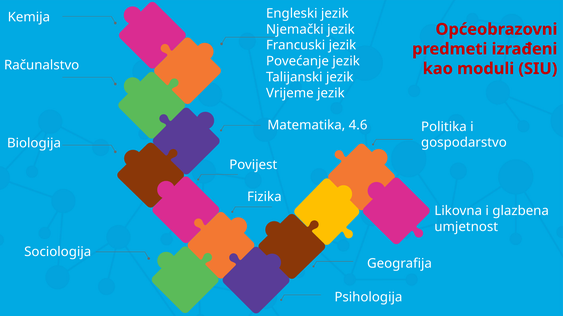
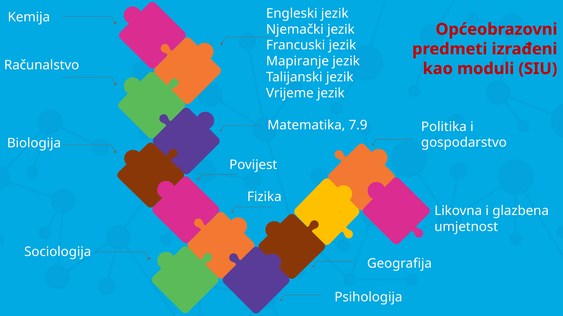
Povećanje: Povećanje -> Mapiranje
4.6: 4.6 -> 7.9
